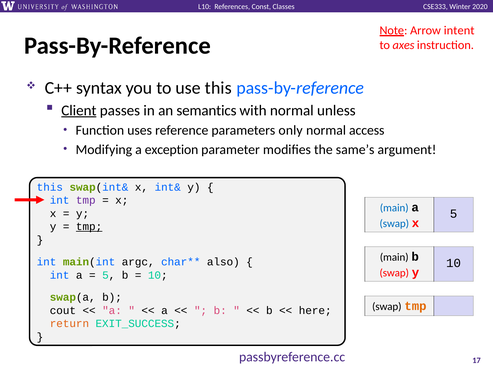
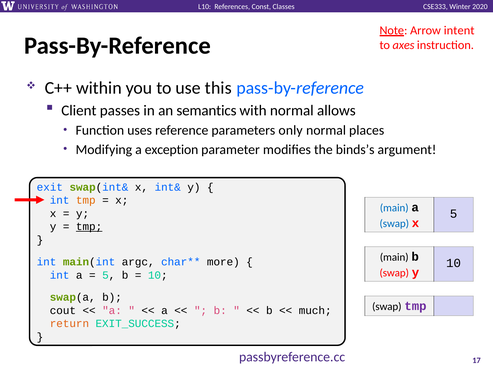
syntax: syntax -> within
Client underline: present -> none
unless: unless -> allows
access: access -> places
same’s: same’s -> binds’s
this at (50, 187): this -> exit
tmp at (86, 200) colour: purple -> orange
also: also -> more
tmp at (415, 306) colour: orange -> purple
here: here -> much
